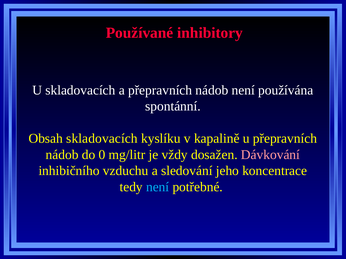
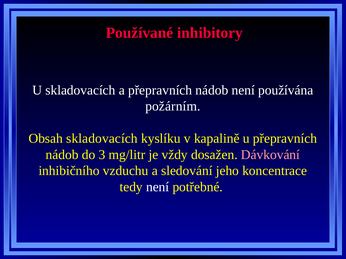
spontánní: spontánní -> požárním
0: 0 -> 3
není at (158, 187) colour: light blue -> white
